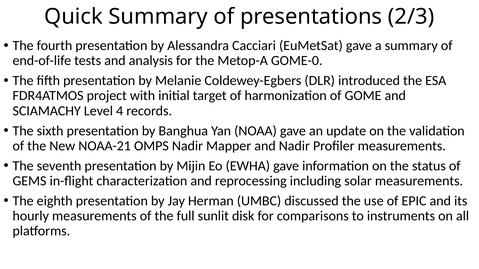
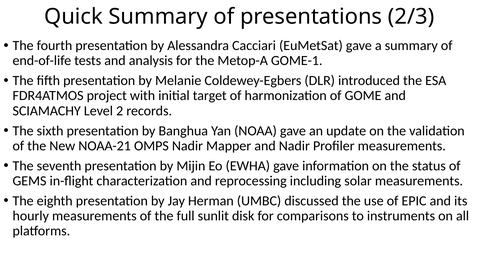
GOME-0: GOME-0 -> GOME-1
4: 4 -> 2
